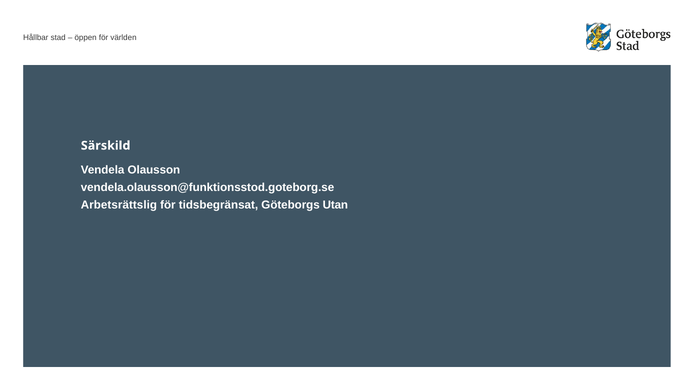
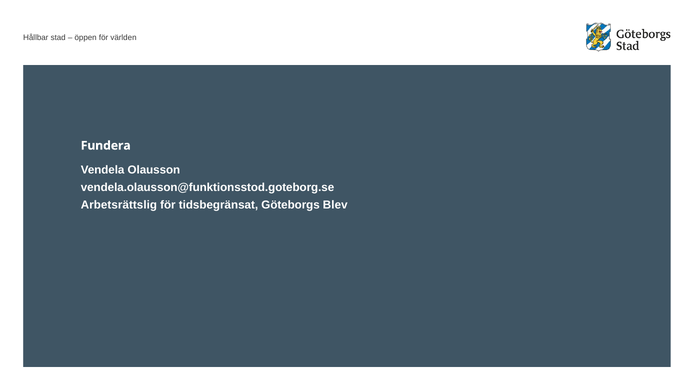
Särskild: Särskild -> Fundera
Utan: Utan -> Blev
